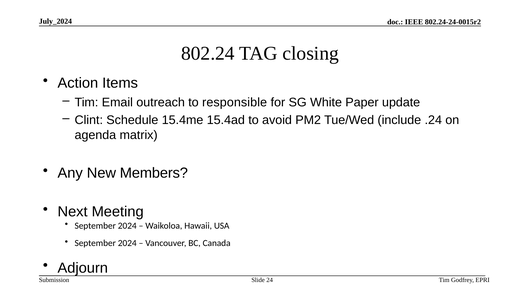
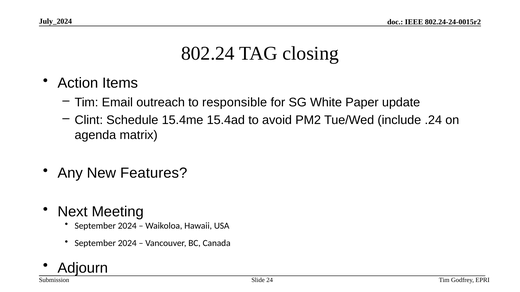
Members: Members -> Features
